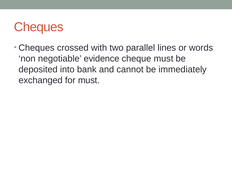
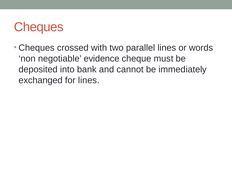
for must: must -> lines
